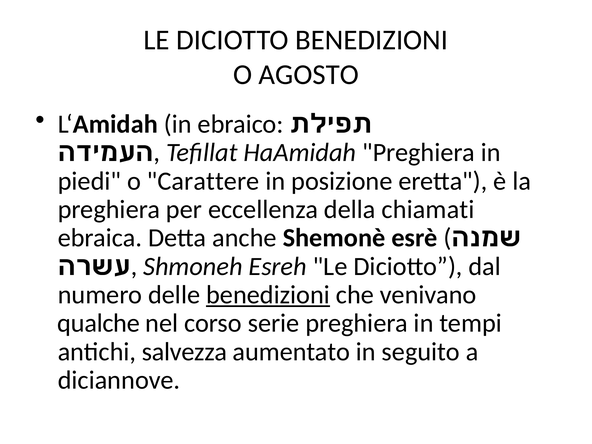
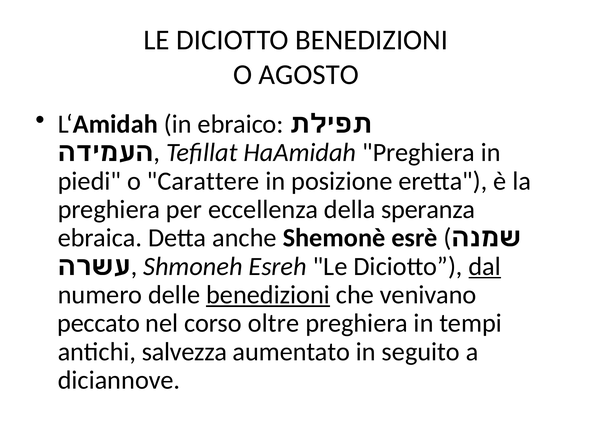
chiamati: chiamati -> speranza
dal underline: none -> present
qualche: qualche -> peccato
serie: serie -> oltre
